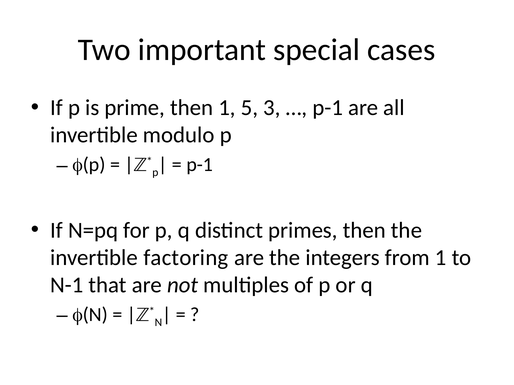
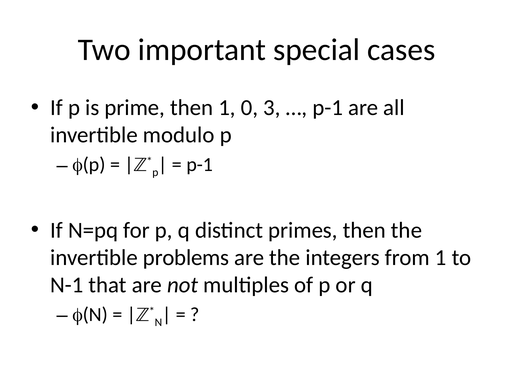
5: 5 -> 0
factoring: factoring -> problems
